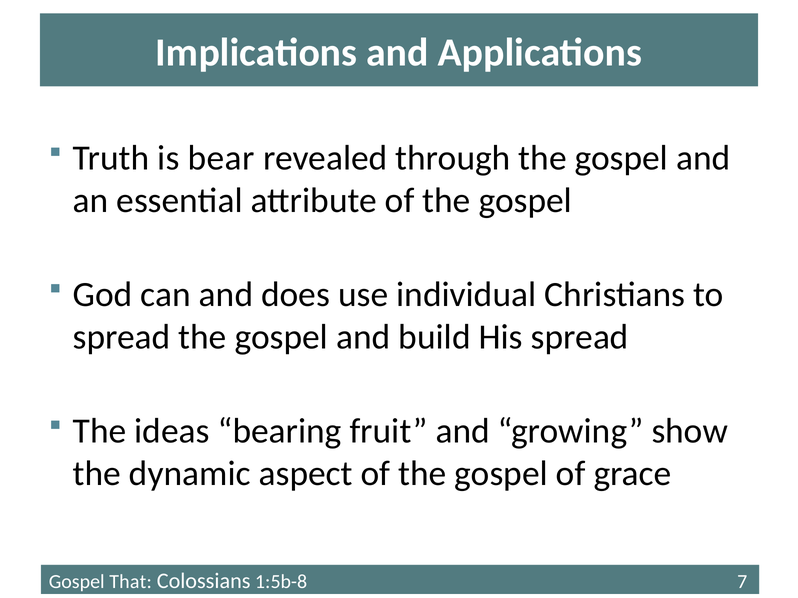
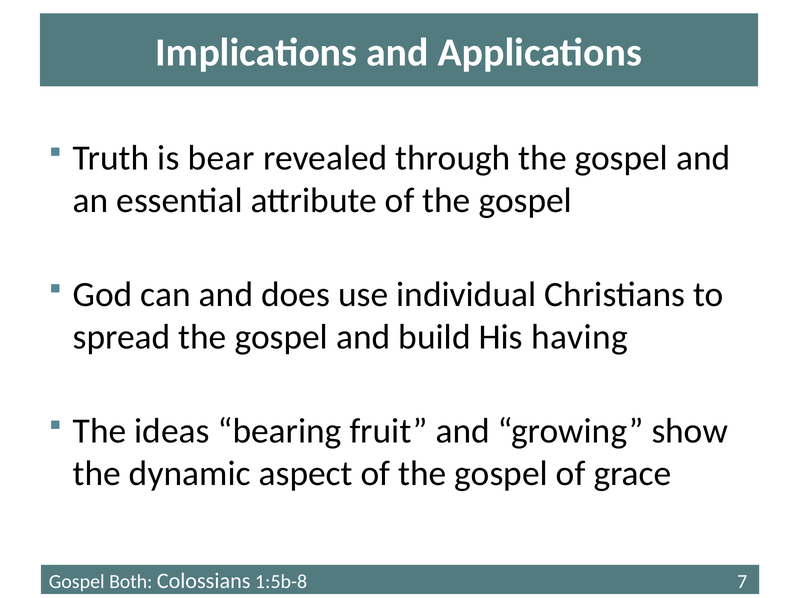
His spread: spread -> having
That: That -> Both
